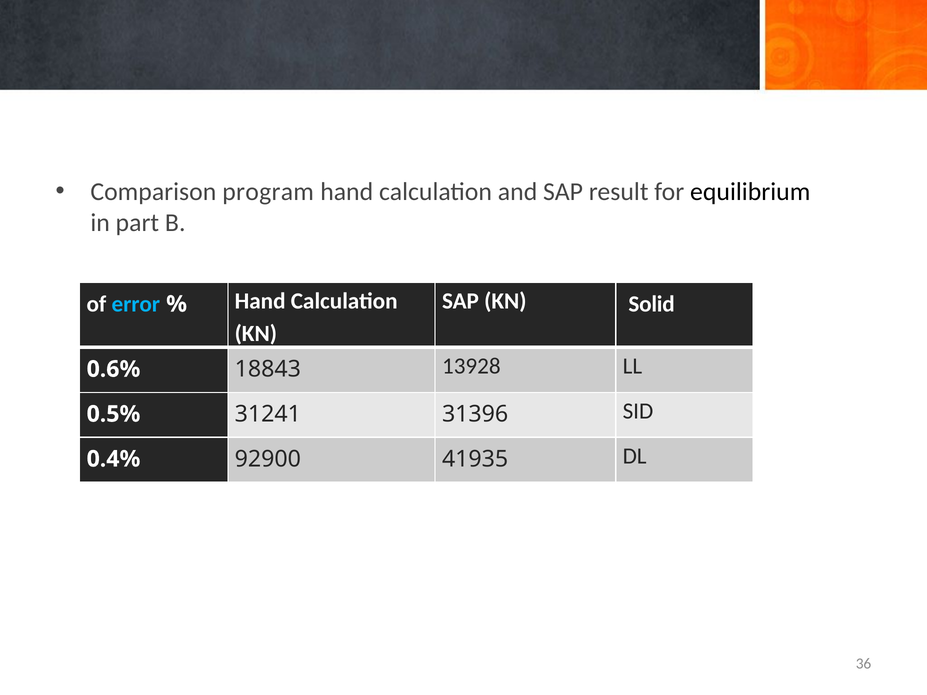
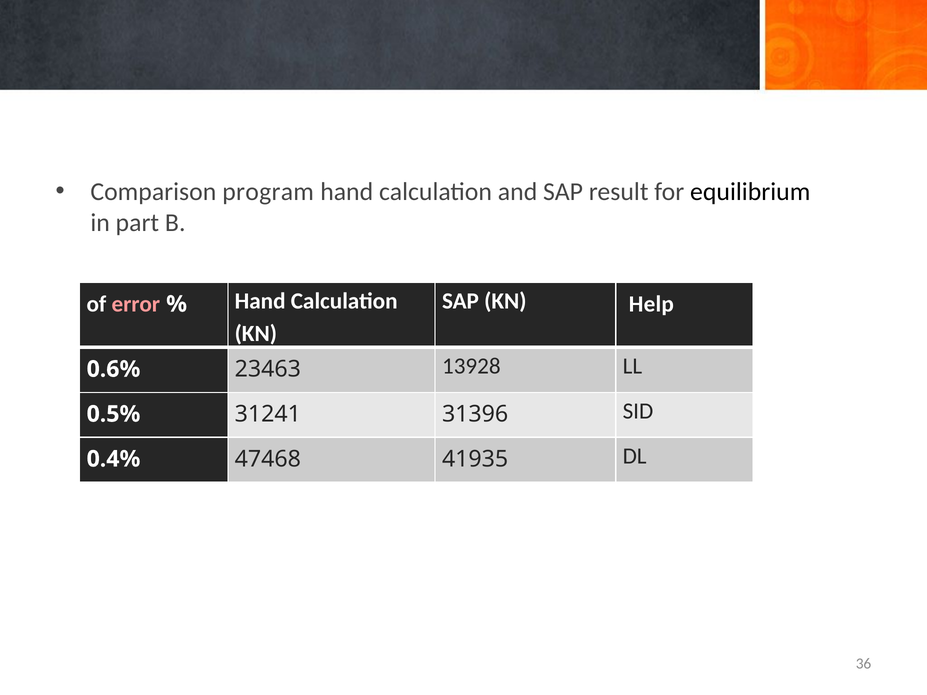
Solid: Solid -> Help
error colour: light blue -> pink
18843: 18843 -> 23463
92900: 92900 -> 47468
